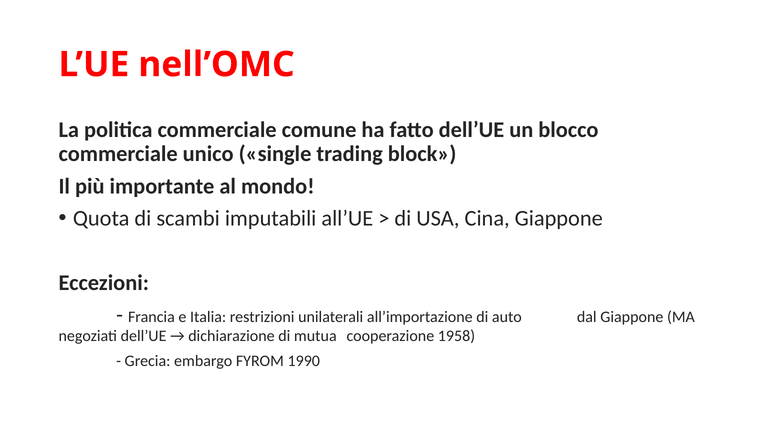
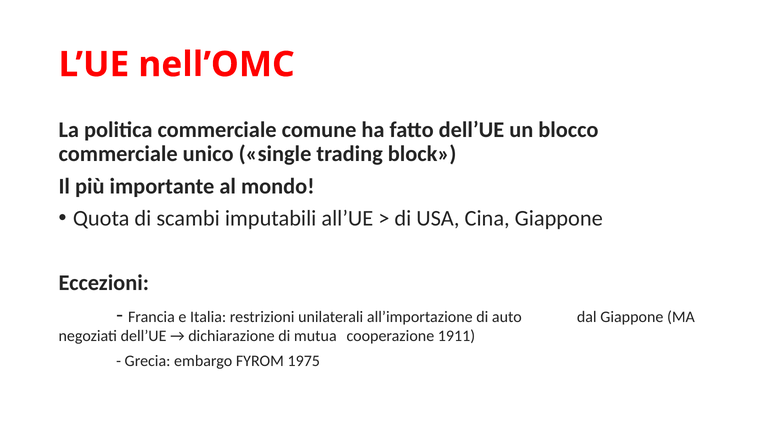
1958: 1958 -> 1911
1990: 1990 -> 1975
